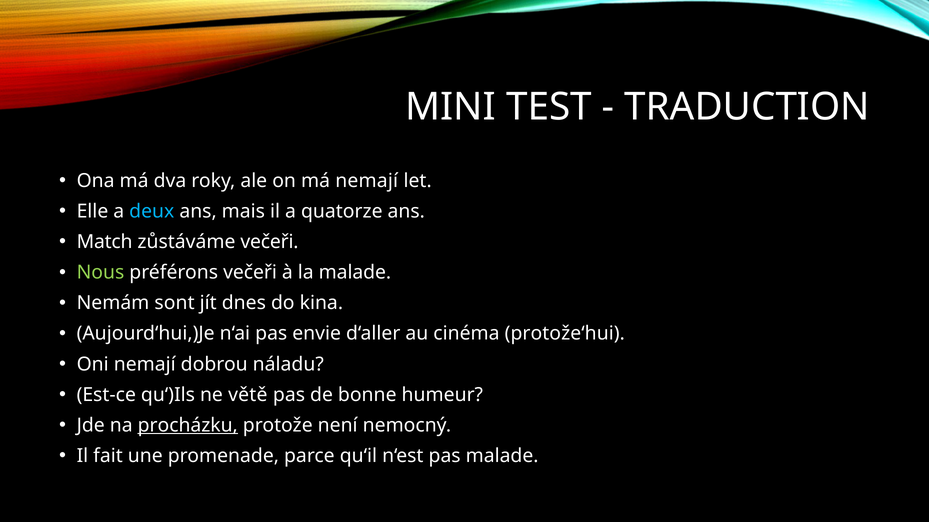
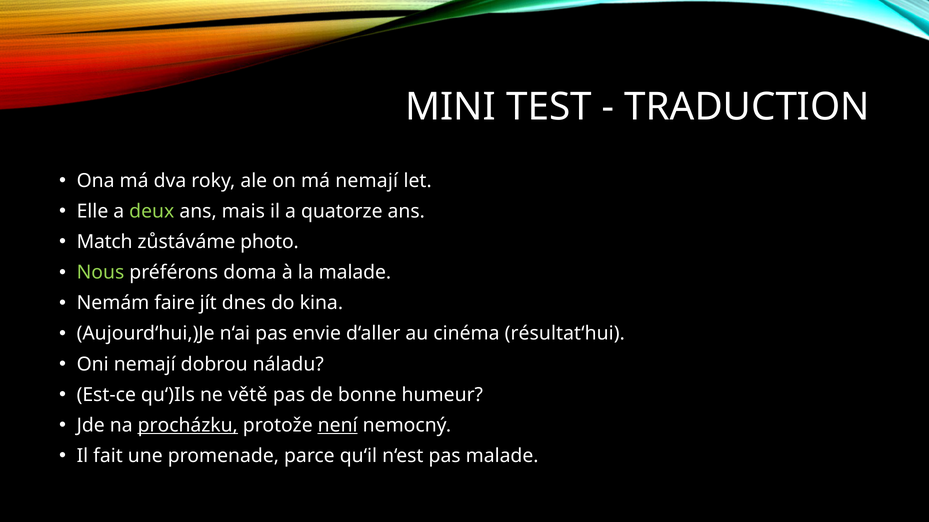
deux colour: light blue -> light green
zůstáváme večeři: večeři -> photo
préférons večeři: večeři -> doma
sont: sont -> faire
protože‘hui: protože‘hui -> résultat‘hui
není underline: none -> present
